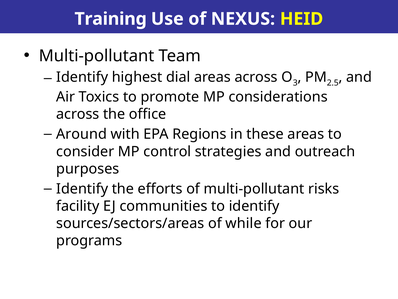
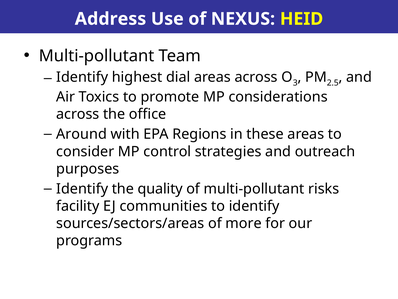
Training: Training -> Address
efforts: efforts -> quality
while: while -> more
